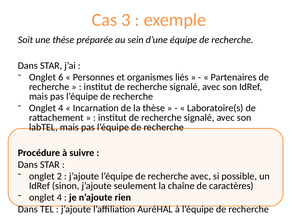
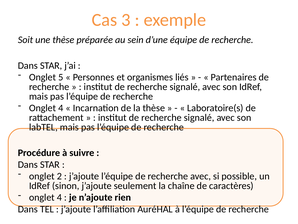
6: 6 -> 5
